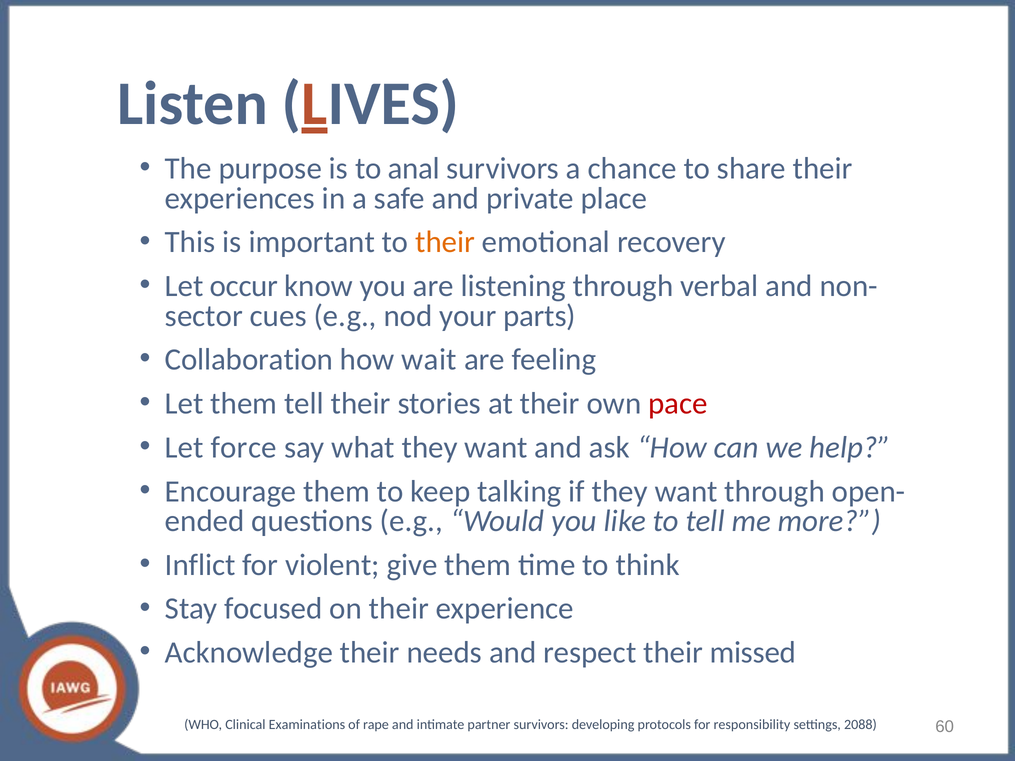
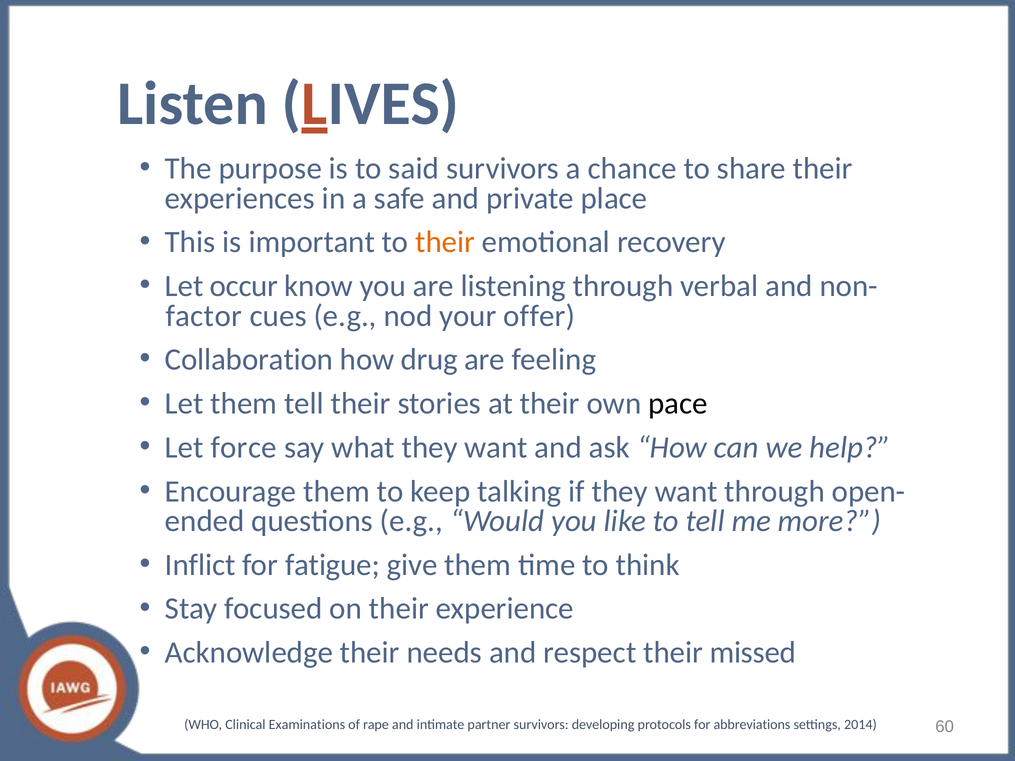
anal: anal -> said
sector: sector -> factor
parts: parts -> offer
wait: wait -> drug
pace colour: red -> black
violent: violent -> fatigue
responsibility: responsibility -> abbreviations
2088: 2088 -> 2014
